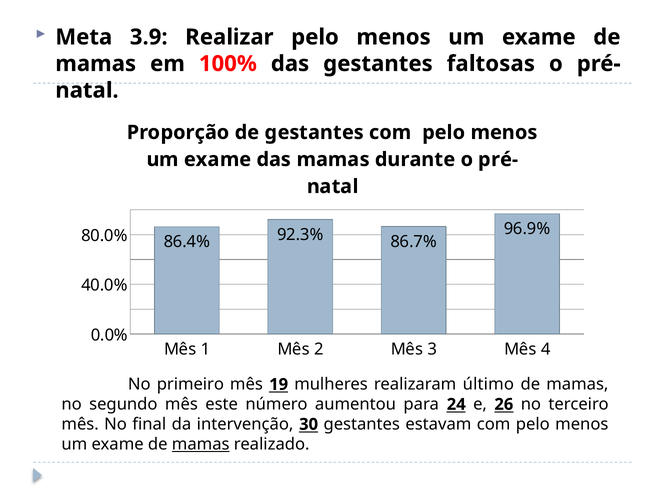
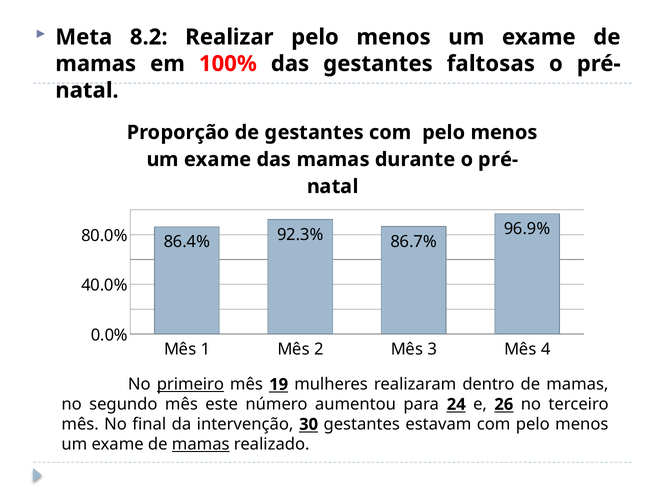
3.9: 3.9 -> 8.2
primeiro underline: none -> present
último: último -> dentro
